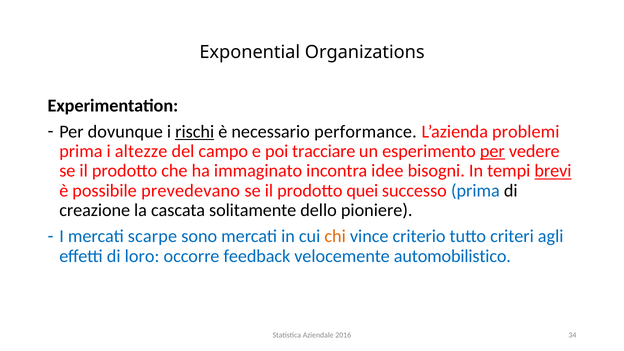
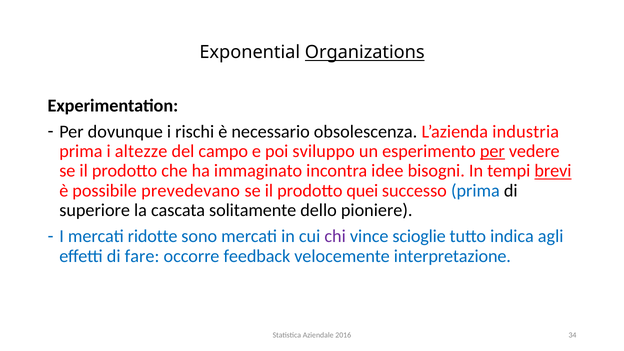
Organizations underline: none -> present
rischi underline: present -> none
performance: performance -> obsolescenza
problemi: problemi -> industria
tracciare: tracciare -> sviluppo
creazione: creazione -> superiore
scarpe: scarpe -> ridotte
chi colour: orange -> purple
criterio: criterio -> scioglie
criteri: criteri -> indica
loro: loro -> fare
automobilistico: automobilistico -> interpretazione
